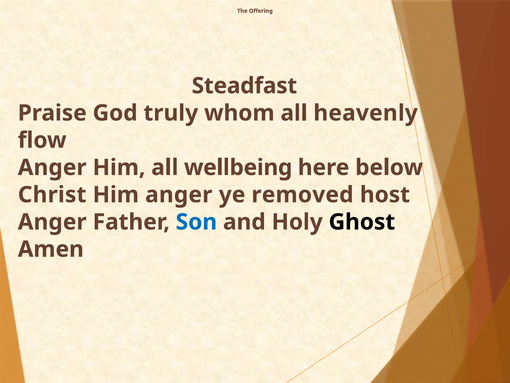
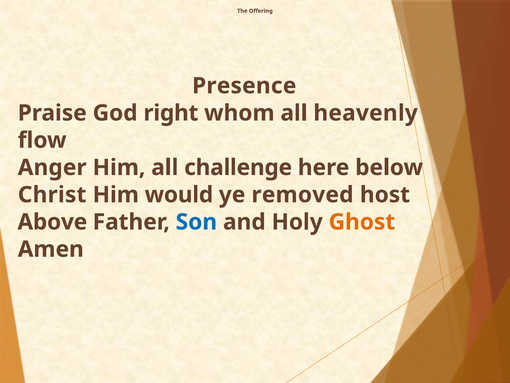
Steadfast: Steadfast -> Presence
truly: truly -> right
wellbeing: wellbeing -> challenge
Him anger: anger -> would
Anger at (52, 222): Anger -> Above
Ghost colour: black -> orange
